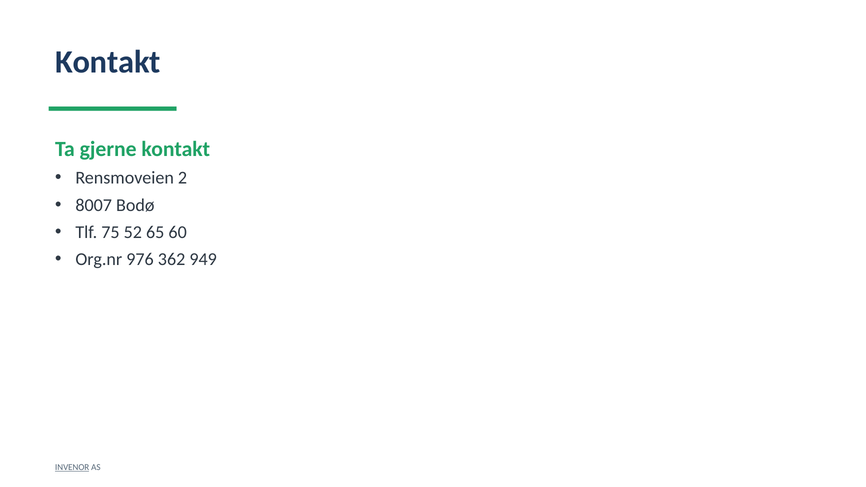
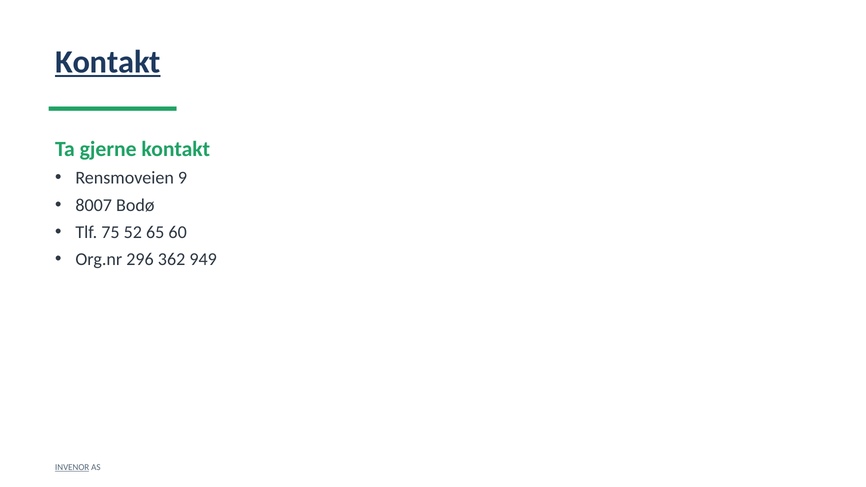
Kontakt at (108, 62) underline: none -> present
2: 2 -> 9
976: 976 -> 296
